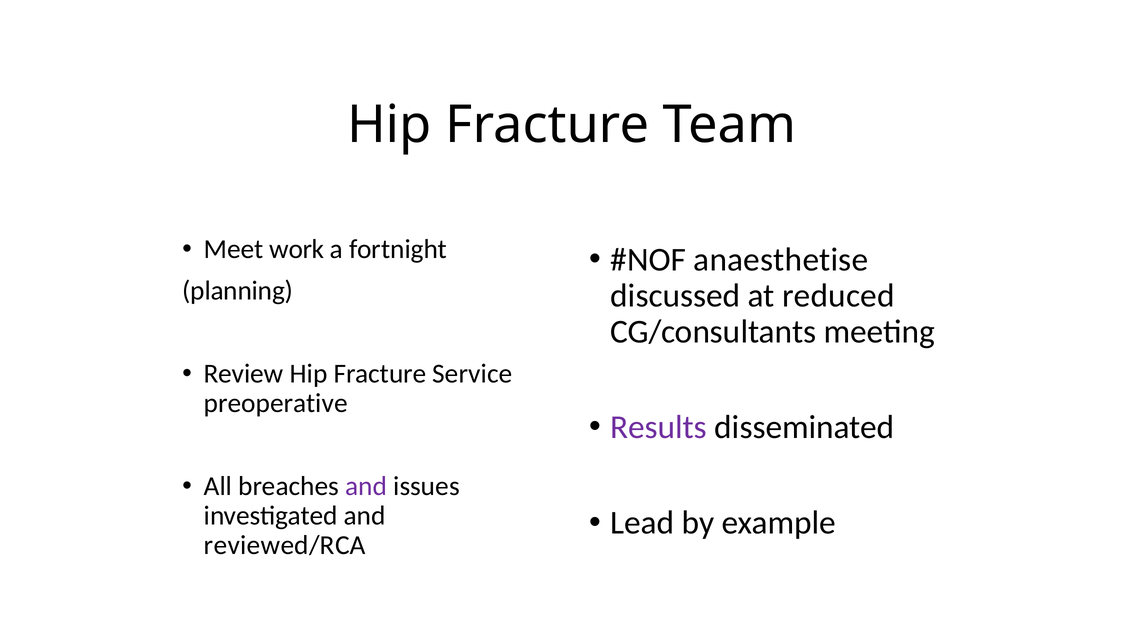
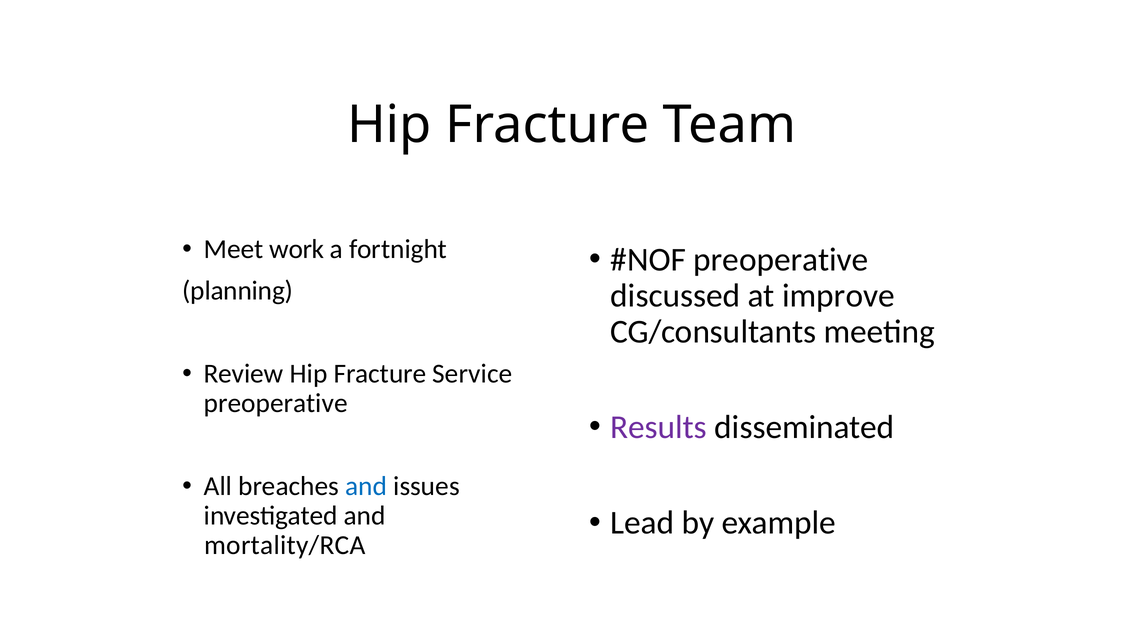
anaesthetise at (781, 260): anaesthetise -> preoperative
reduced: reduced -> improve
and at (366, 487) colour: purple -> blue
reviewed/RCA: reviewed/RCA -> mortality/RCA
